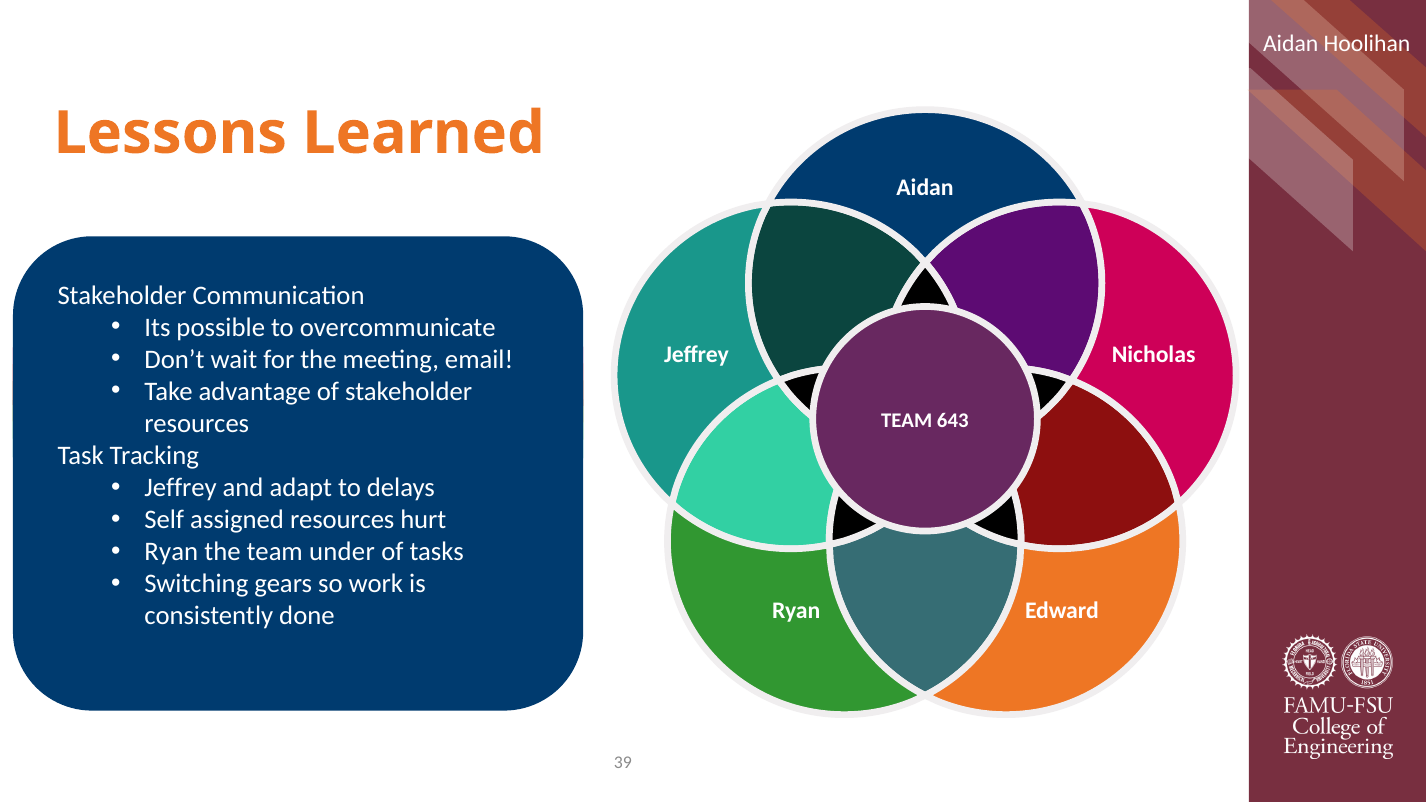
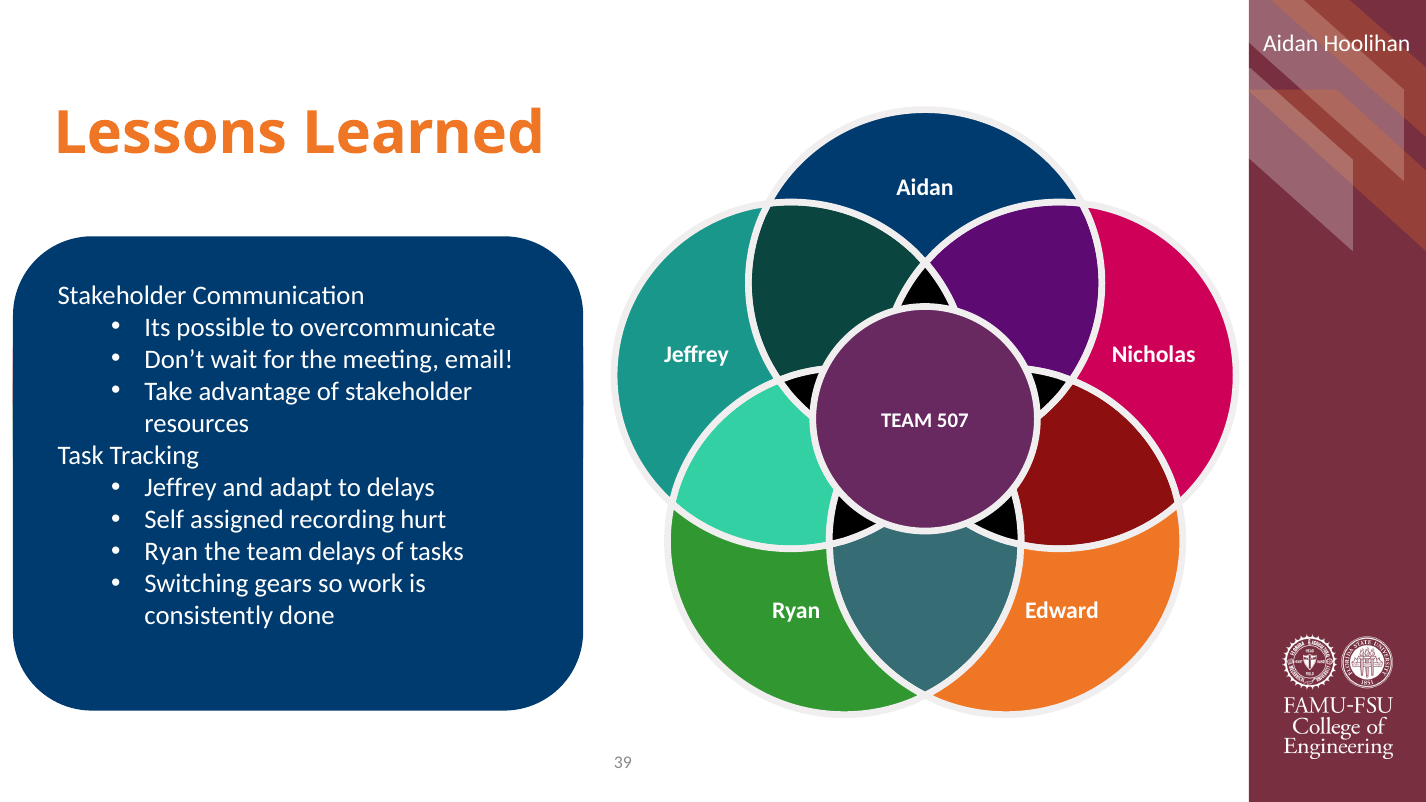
643: 643 -> 507
assigned resources: resources -> recording
team under: under -> delays
